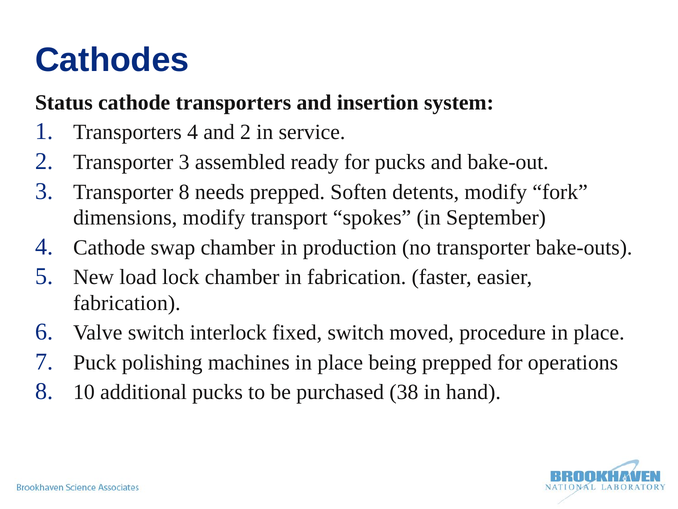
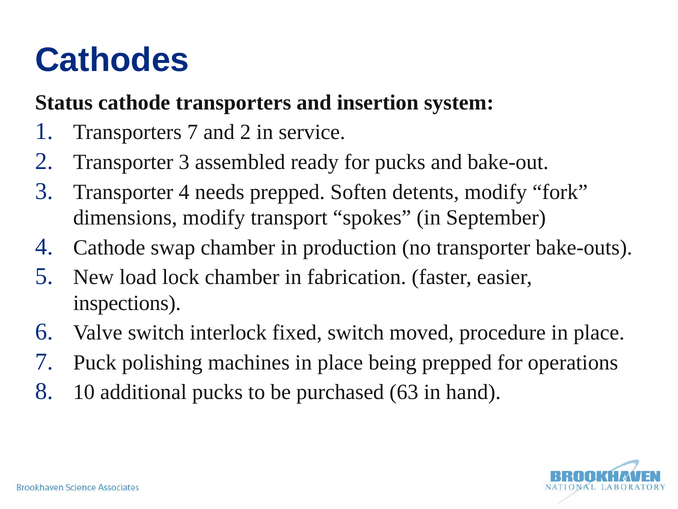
Transporters 4: 4 -> 7
Transporter 8: 8 -> 4
fabrication at (127, 303): fabrication -> inspections
38: 38 -> 63
